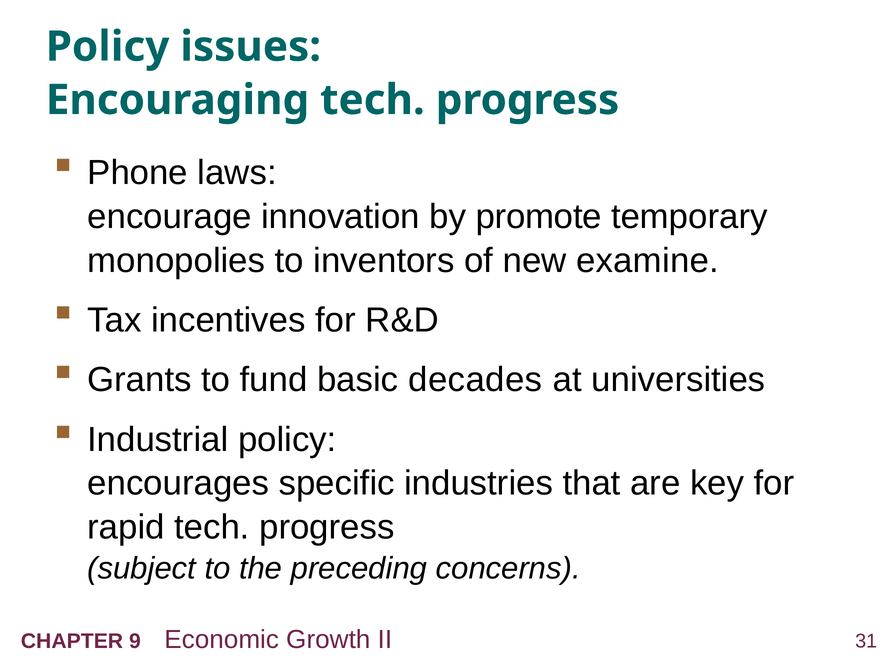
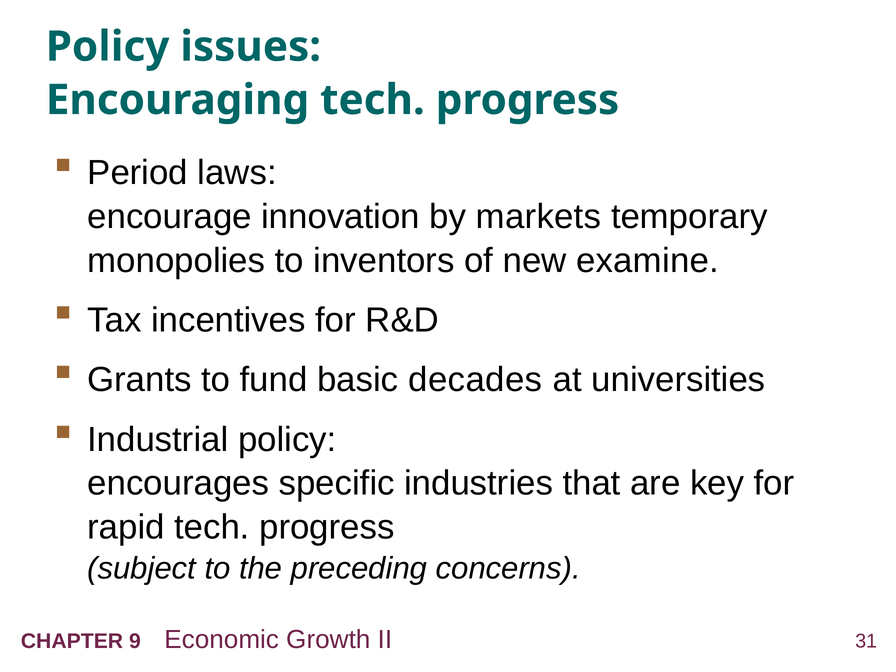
Phone: Phone -> Period
promote: promote -> markets
